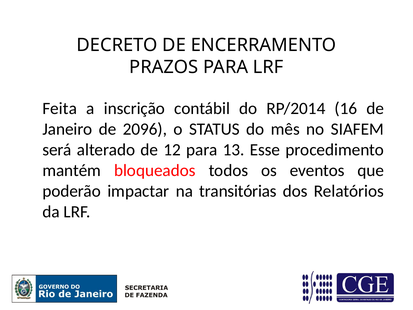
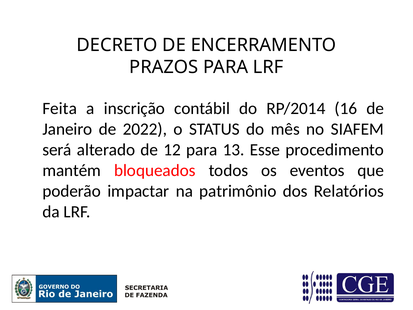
2096: 2096 -> 2022
transitórias: transitórias -> patrimônio
